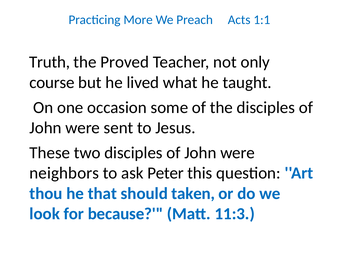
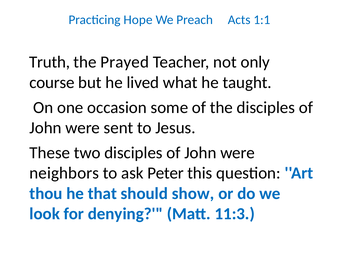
More: More -> Hope
Proved: Proved -> Prayed
taken: taken -> show
because: because -> denying
